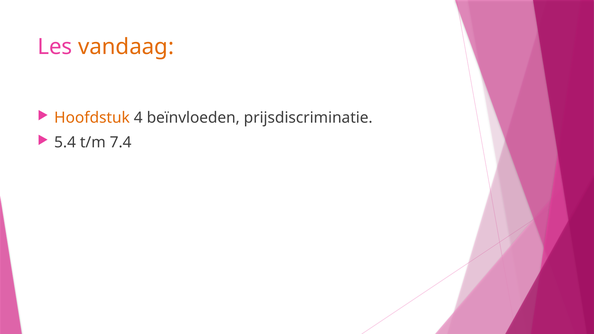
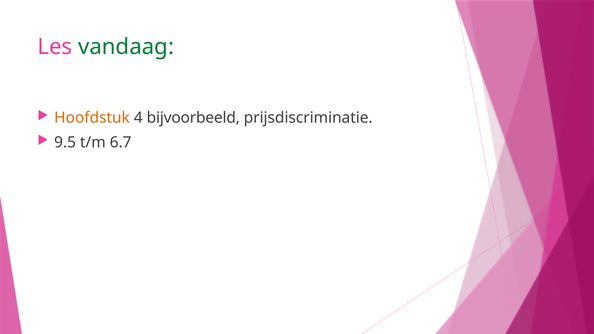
vandaag colour: orange -> green
beïnvloeden: beïnvloeden -> bijvoorbeeld
5.4: 5.4 -> 9.5
7.4: 7.4 -> 6.7
